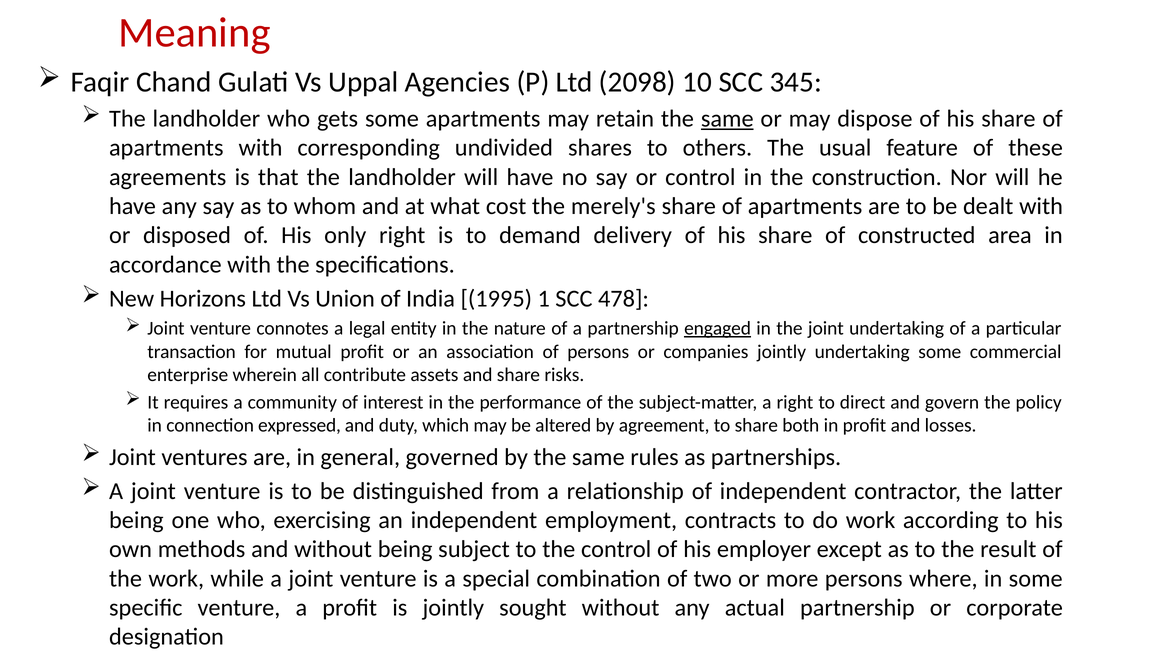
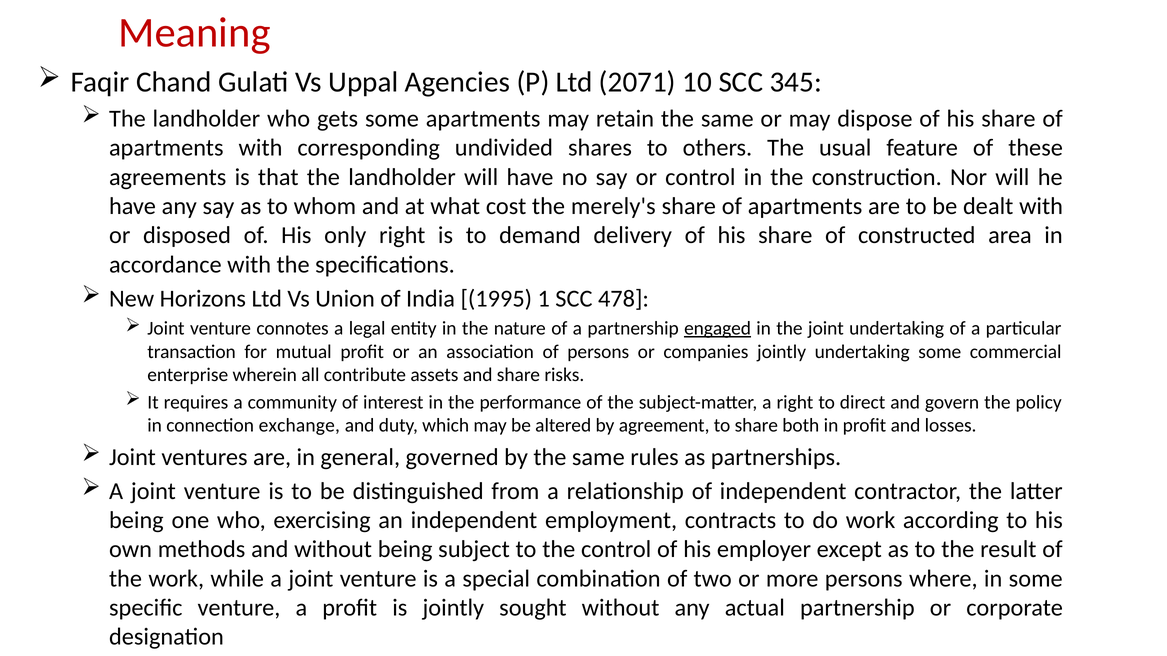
2098: 2098 -> 2071
same at (727, 119) underline: present -> none
expressed: expressed -> exchange
